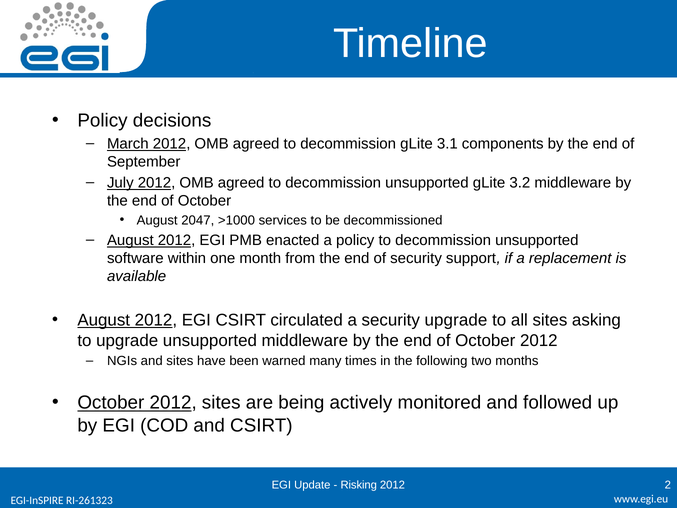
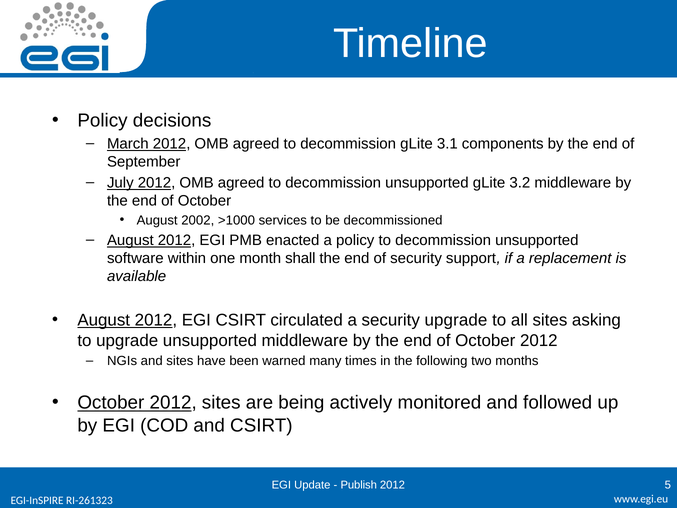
2047: 2047 -> 2002
from: from -> shall
Risking: Risking -> Publish
2: 2 -> 5
